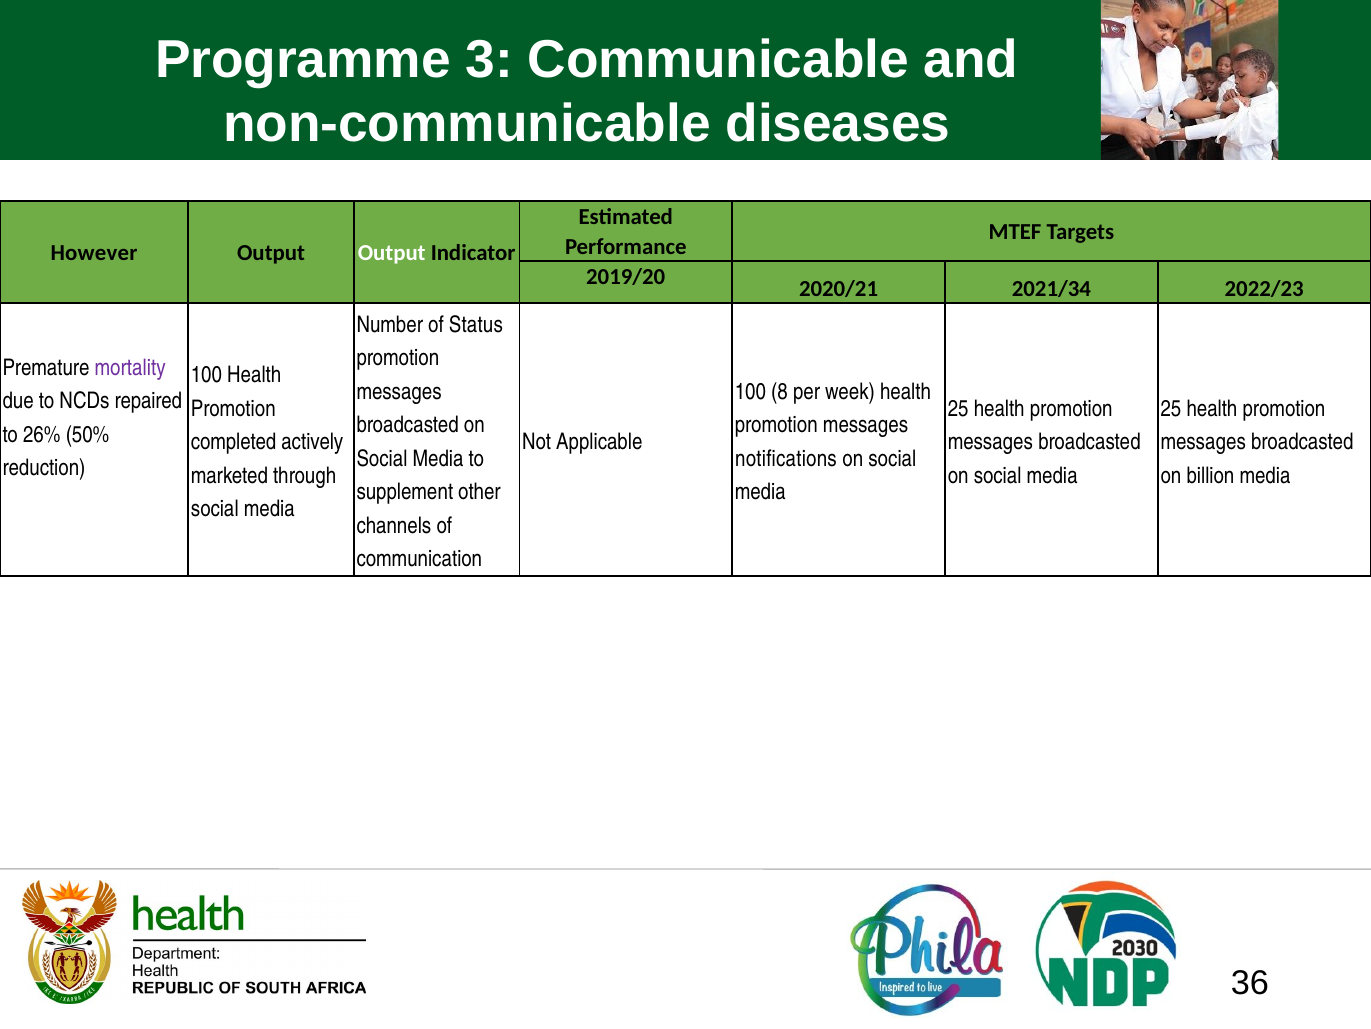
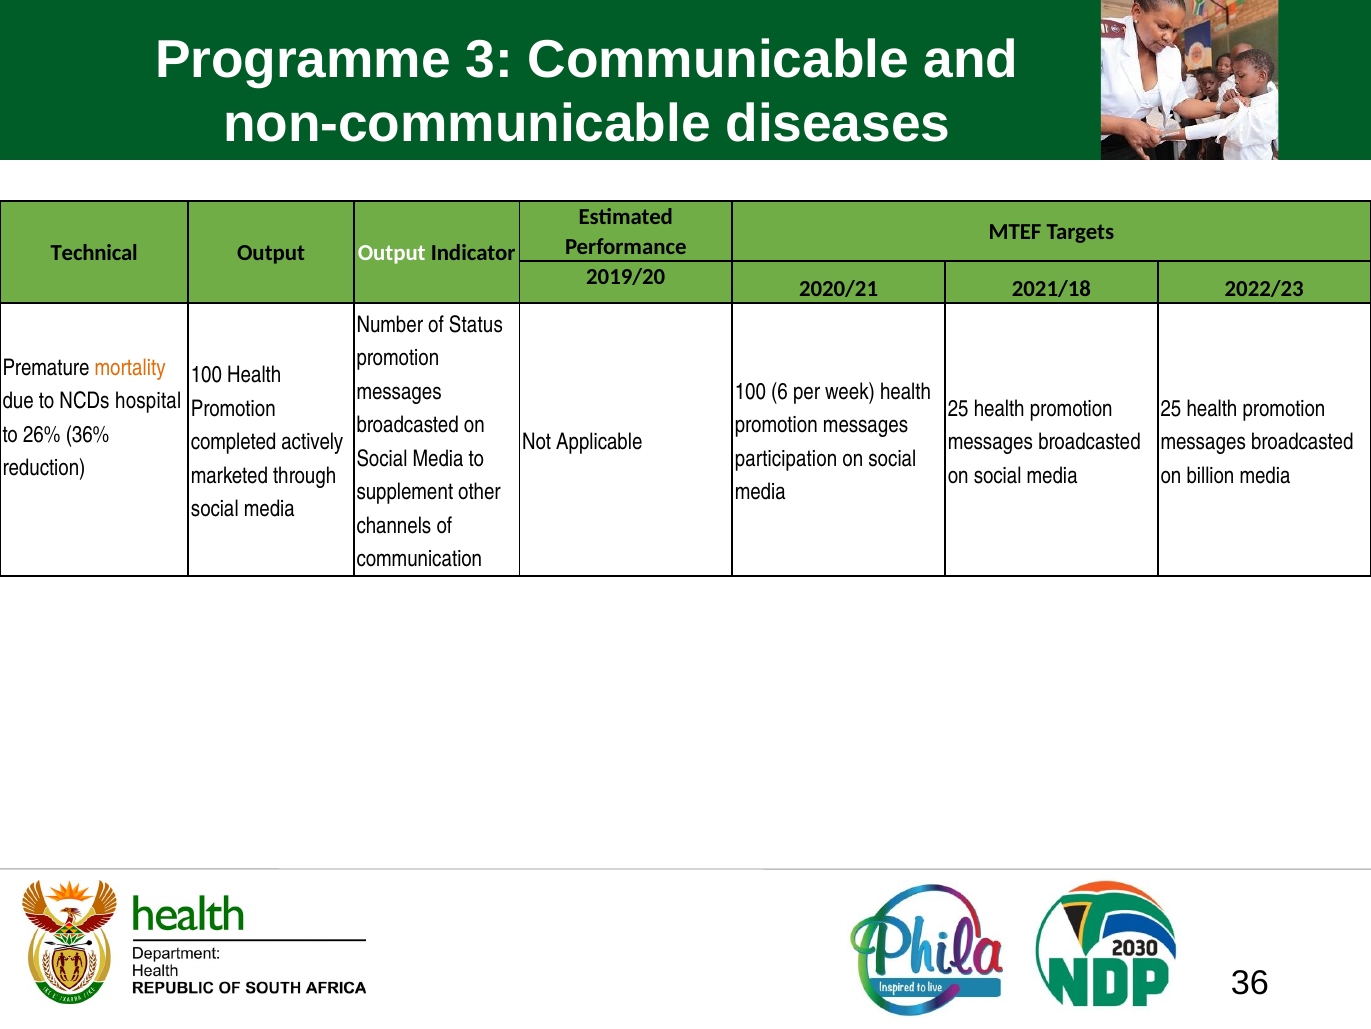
However: However -> Technical
2021/34: 2021/34 -> 2021/18
mortality colour: purple -> orange
8: 8 -> 6
repaired: repaired -> hospital
50%: 50% -> 36%
notifications: notifications -> participation
